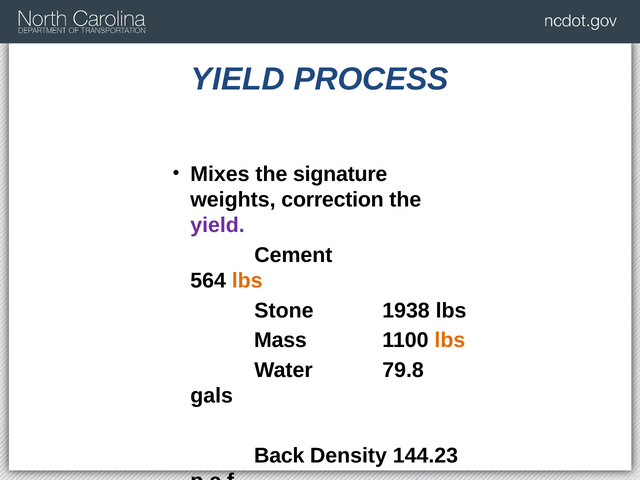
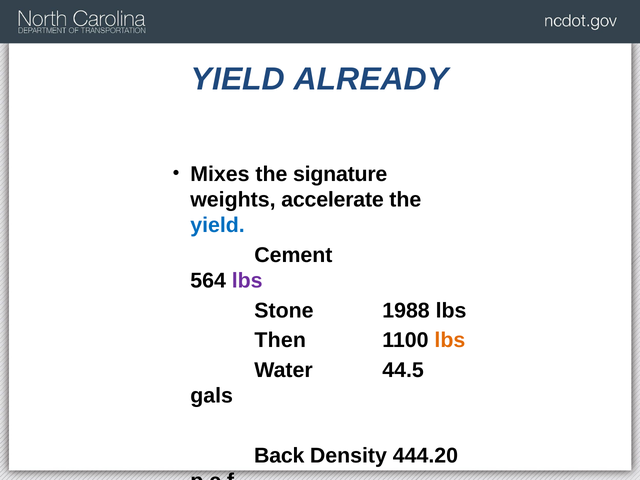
PROCESS: PROCESS -> ALREADY
correction: correction -> accelerate
yield at (218, 225) colour: purple -> blue
lbs at (247, 281) colour: orange -> purple
1938: 1938 -> 1988
Mass: Mass -> Then
79.8: 79.8 -> 44.5
144.23: 144.23 -> 444.20
